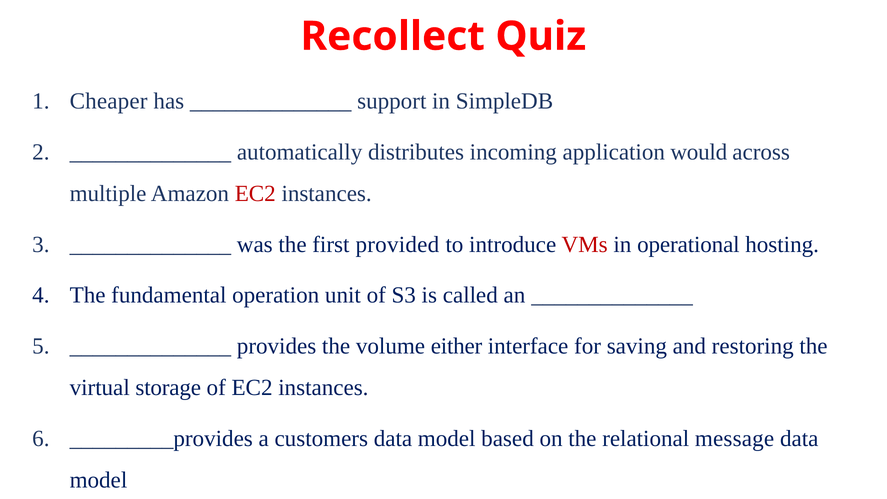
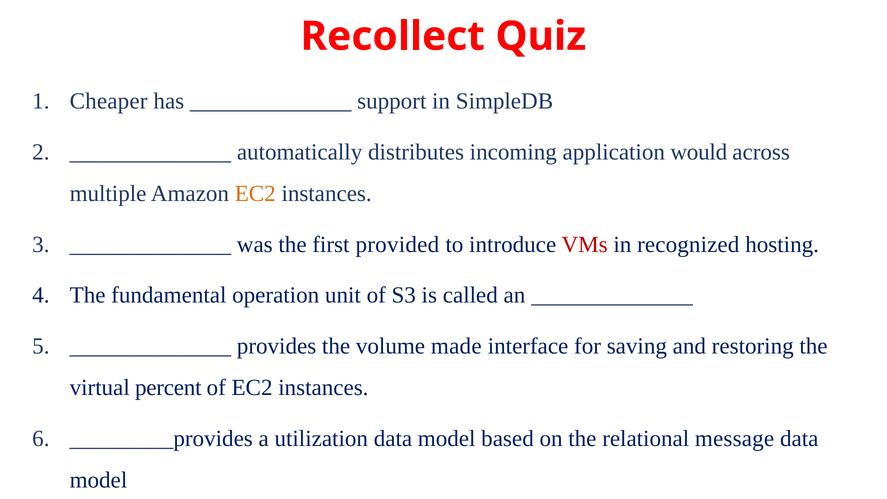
EC2 at (255, 194) colour: red -> orange
operational: operational -> recognized
either: either -> made
storage: storage -> percent
customers: customers -> utilization
